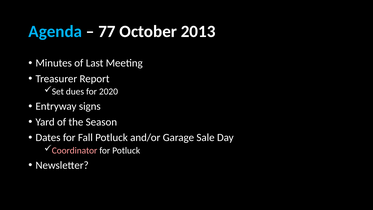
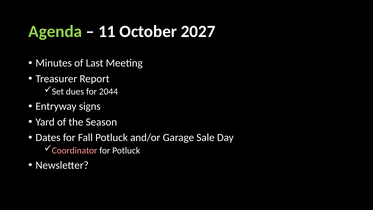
Agenda colour: light blue -> light green
77: 77 -> 11
2013: 2013 -> 2027
2020: 2020 -> 2044
